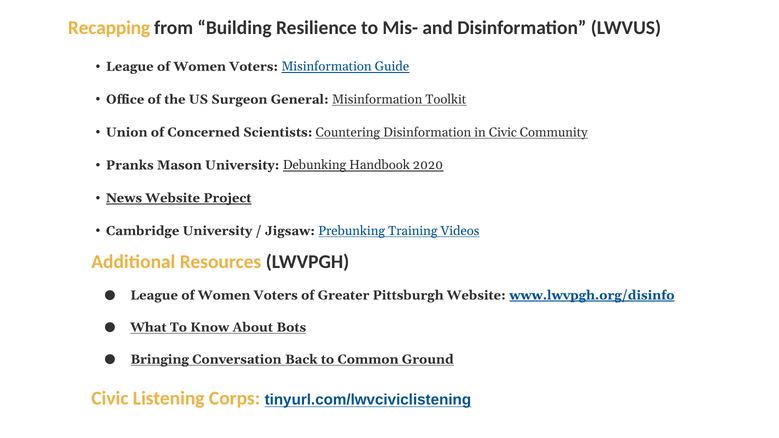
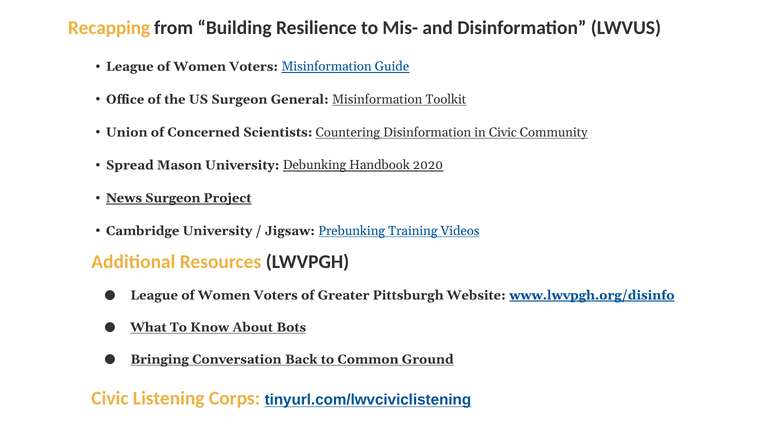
Pranks: Pranks -> Spread
News Website: Website -> Surgeon
